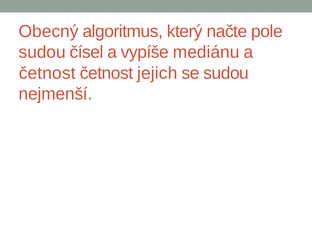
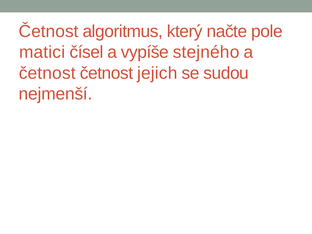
Obecný at (49, 31): Obecný -> Četnost
sudou at (42, 52): sudou -> matici
mediánu: mediánu -> stejného
